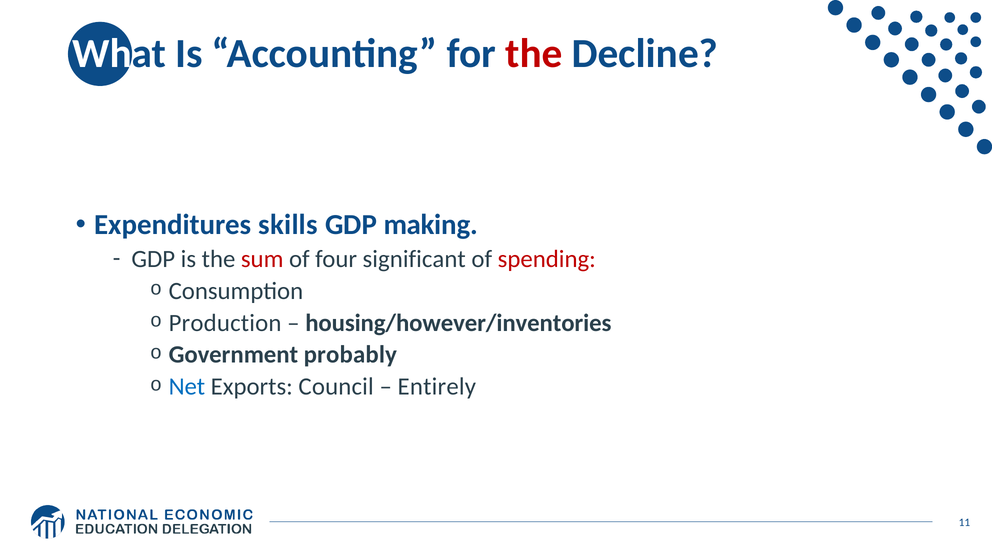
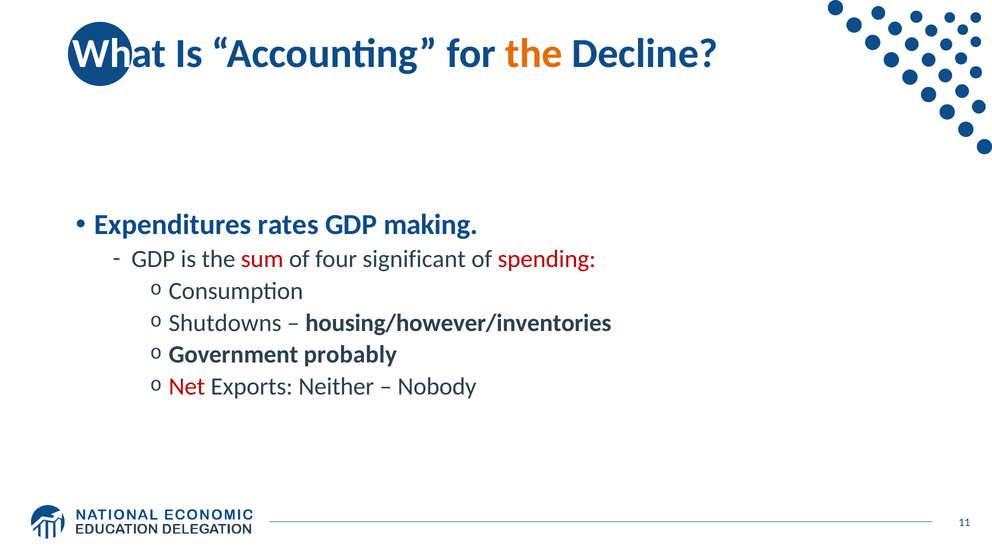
the at (534, 54) colour: red -> orange
skills: skills -> rates
Production: Production -> Shutdowns
Net colour: blue -> red
Council: Council -> Neither
Entirely: Entirely -> Nobody
